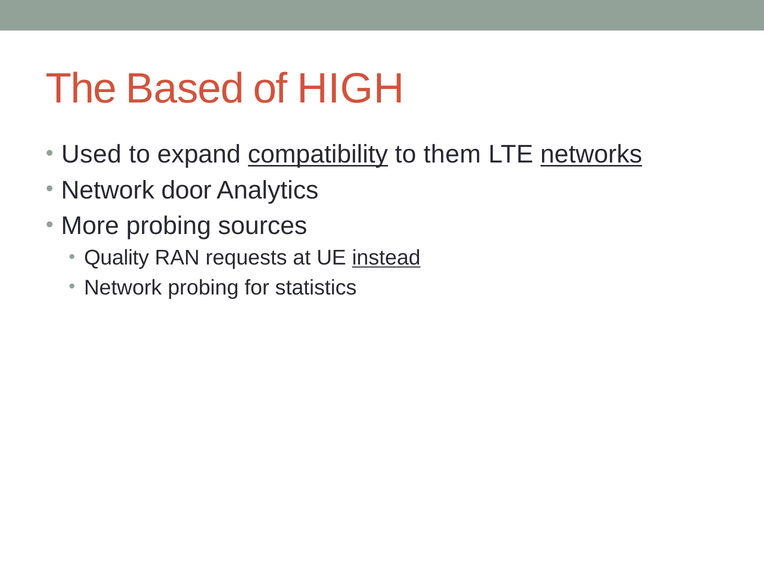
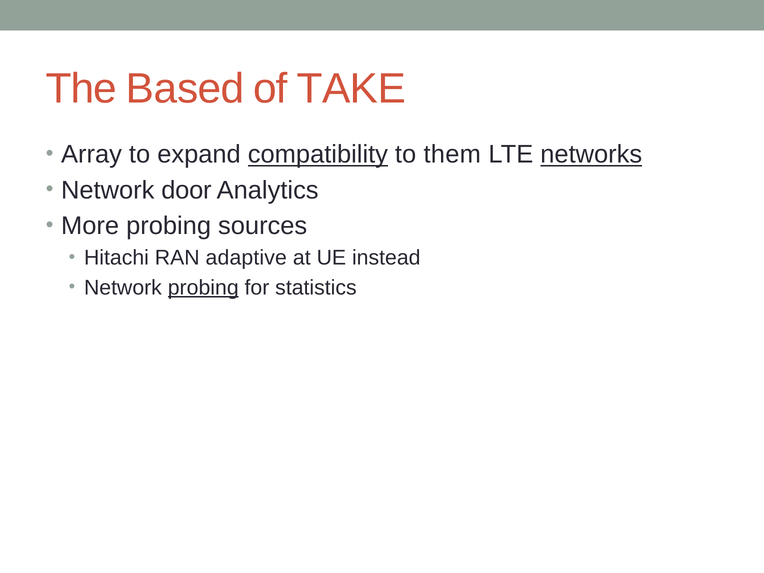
HIGH: HIGH -> TAKE
Used: Used -> Array
Quality: Quality -> Hitachi
requests: requests -> adaptive
instead underline: present -> none
probing at (203, 288) underline: none -> present
